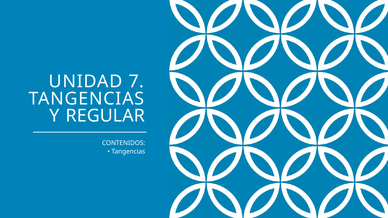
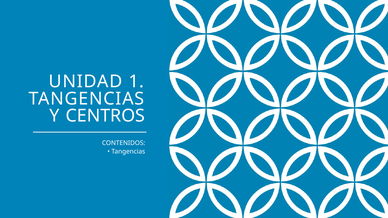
7: 7 -> 1
REGULAR: REGULAR -> CENTROS
